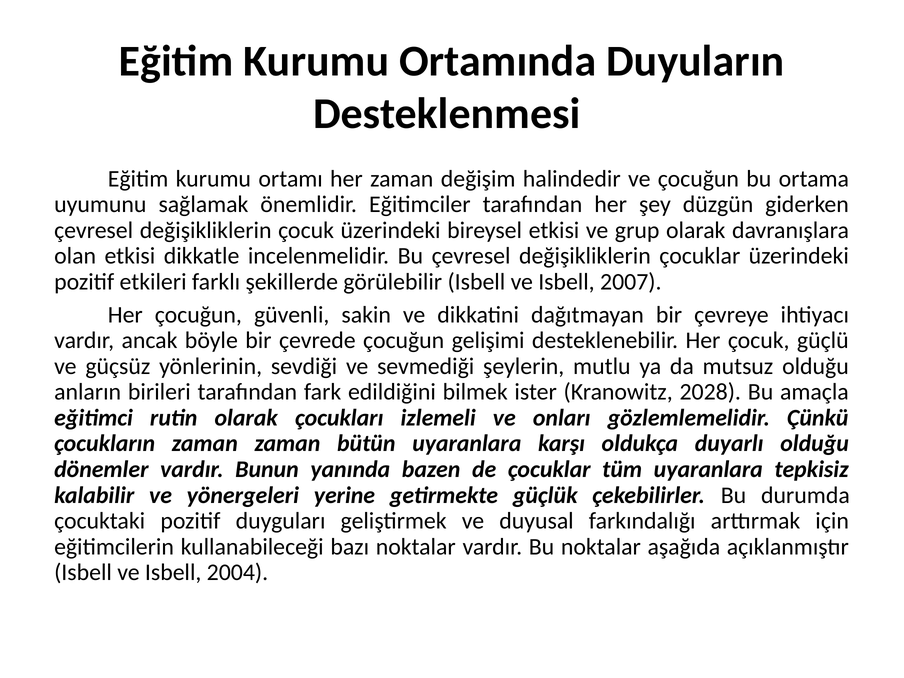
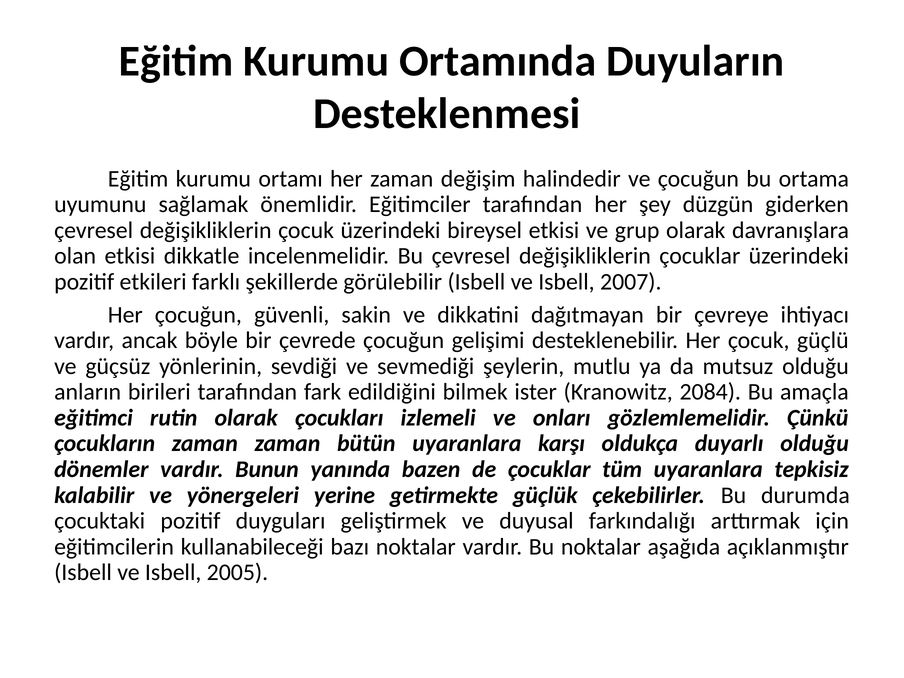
2028: 2028 -> 2084
2004: 2004 -> 2005
